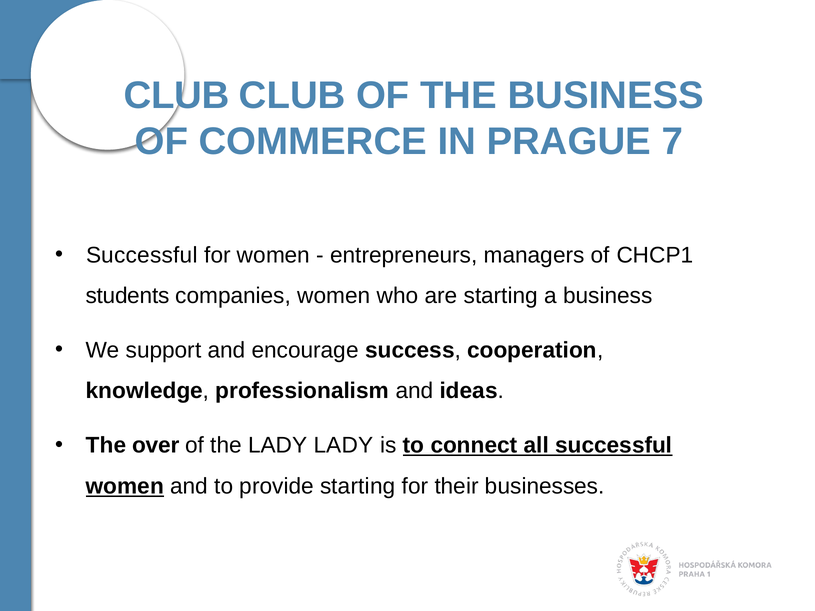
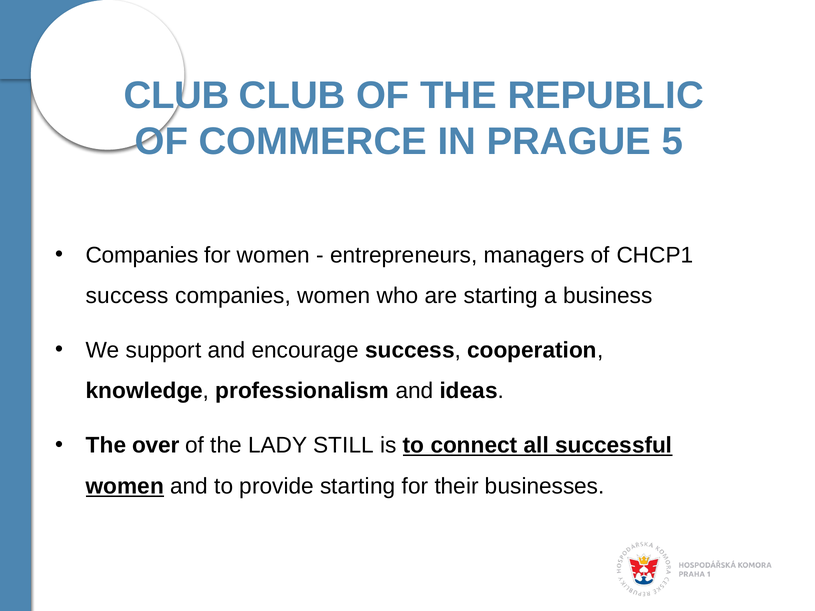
THE BUSINESS: BUSINESS -> REPUBLIC
7: 7 -> 5
Successful at (142, 255): Successful -> Companies
students at (128, 296): students -> success
LADY LADY: LADY -> STILL
